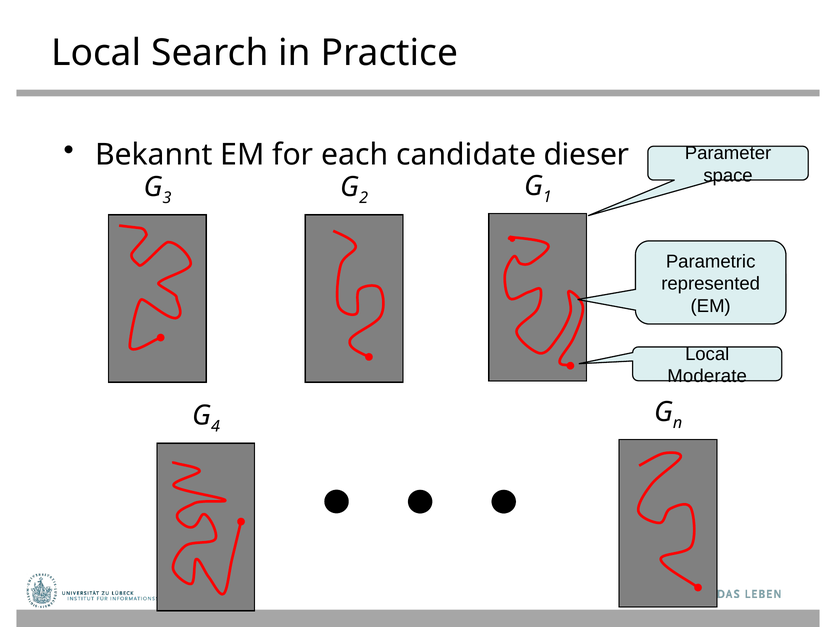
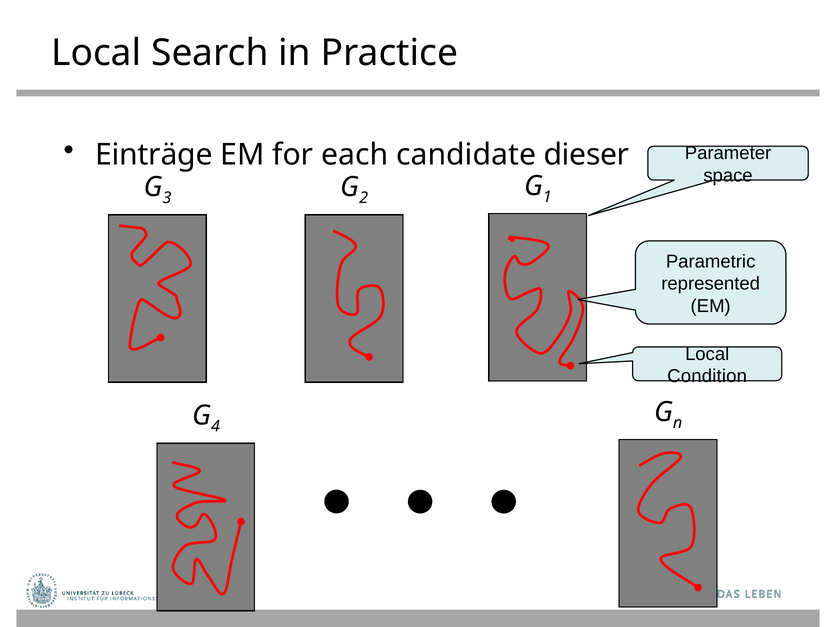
Bekannt: Bekannt -> Einträge
Moderate: Moderate -> Condition
